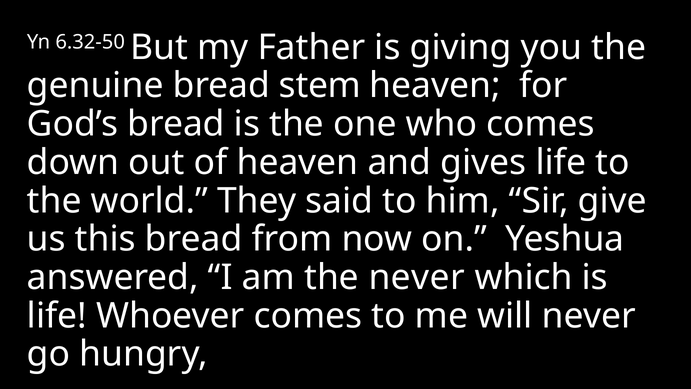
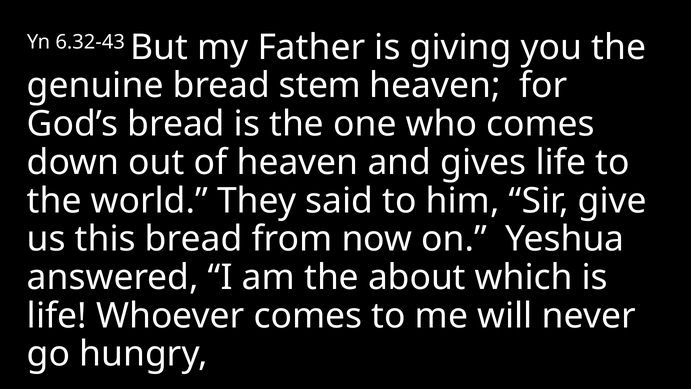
6.32-50: 6.32-50 -> 6.32-43
the never: never -> about
